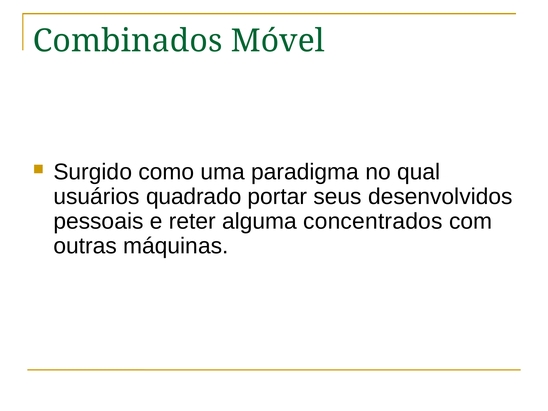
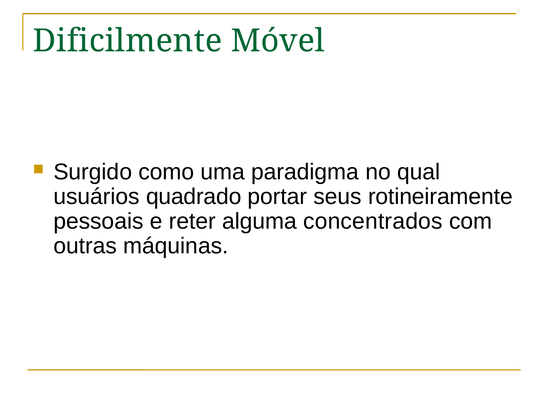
Combinados: Combinados -> Dificilmente
desenvolvidos: desenvolvidos -> rotineiramente
